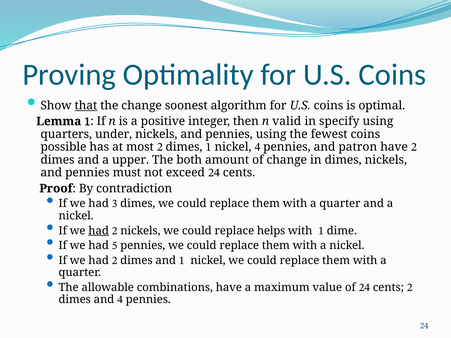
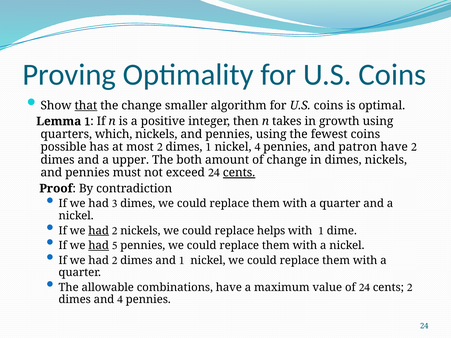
soonest: soonest -> smaller
valid: valid -> takes
specify: specify -> growth
under: under -> which
cents at (239, 173) underline: none -> present
had at (99, 246) underline: none -> present
